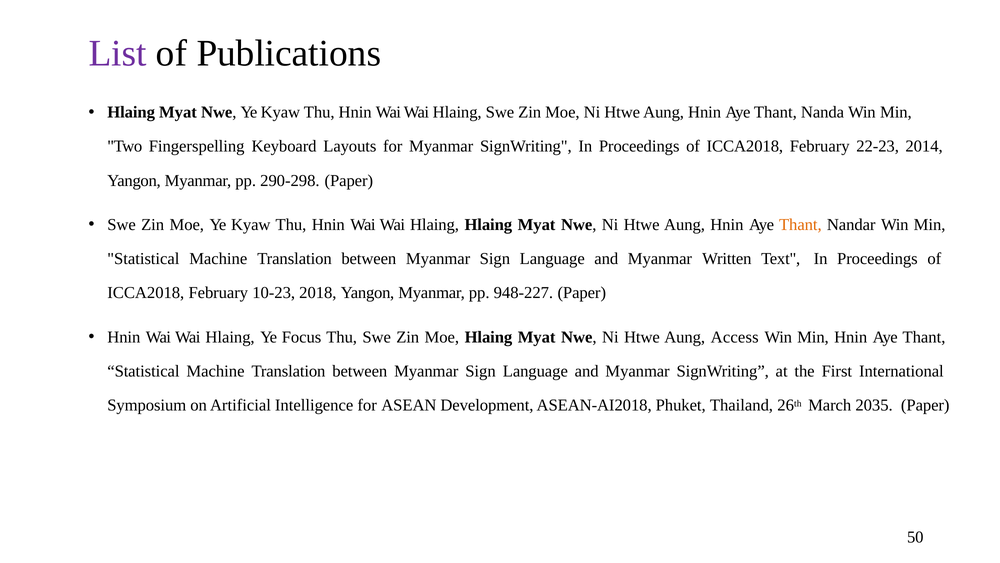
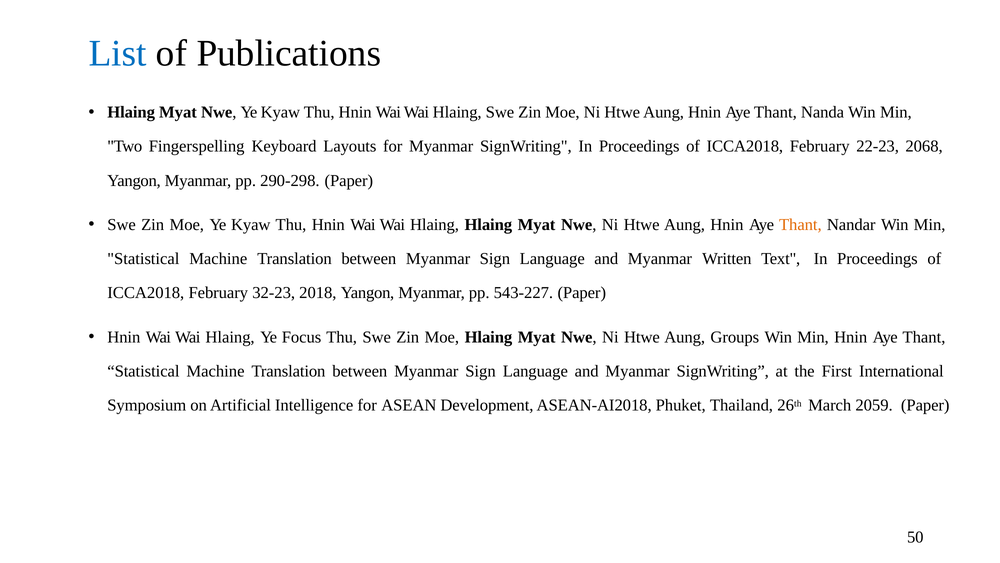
List colour: purple -> blue
2014: 2014 -> 2068
10-23: 10-23 -> 32-23
948-227: 948-227 -> 543-227
Access: Access -> Groups
2035: 2035 -> 2059
